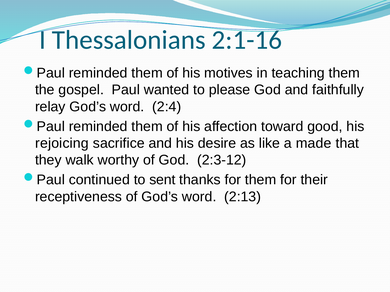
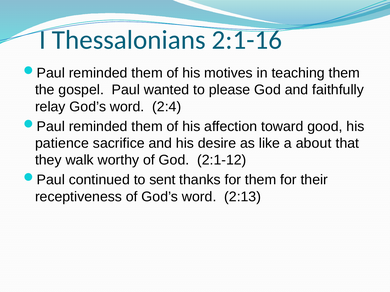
rejoicing: rejoicing -> patience
made: made -> about
2:3-12: 2:3-12 -> 2:1-12
